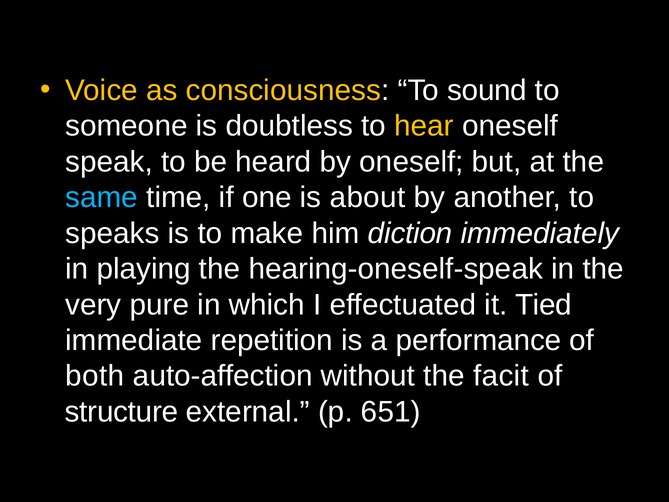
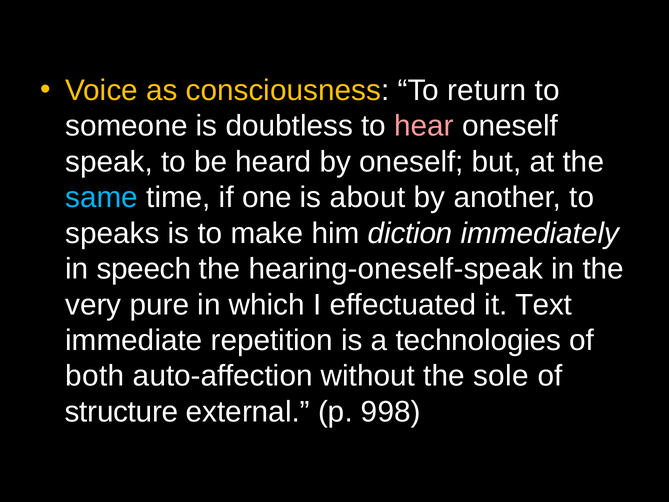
sound: sound -> return
hear colour: yellow -> pink
playing: playing -> speech
Tied: Tied -> Text
performance: performance -> technologies
facit: facit -> sole
651: 651 -> 998
